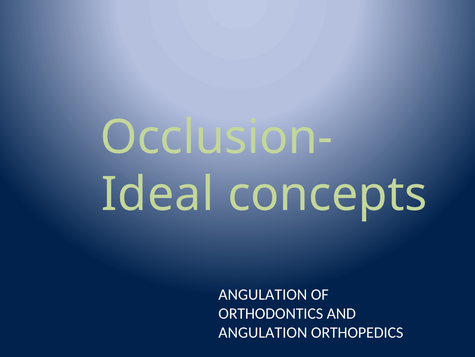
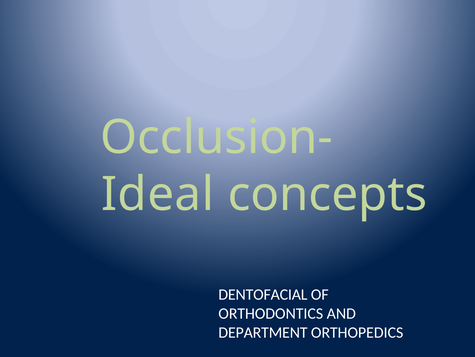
ANGULATION at (263, 294): ANGULATION -> DENTOFACIAL
ANGULATION at (263, 332): ANGULATION -> DEPARTMENT
